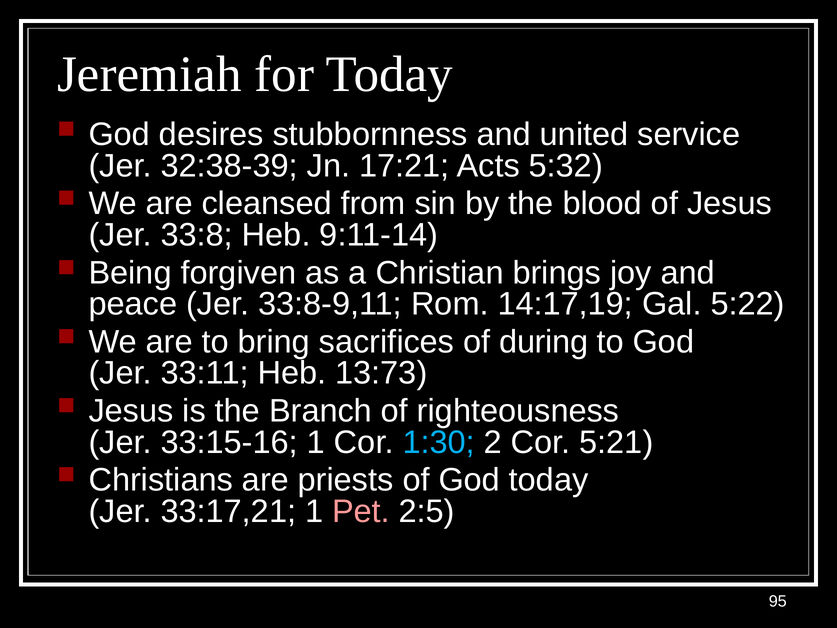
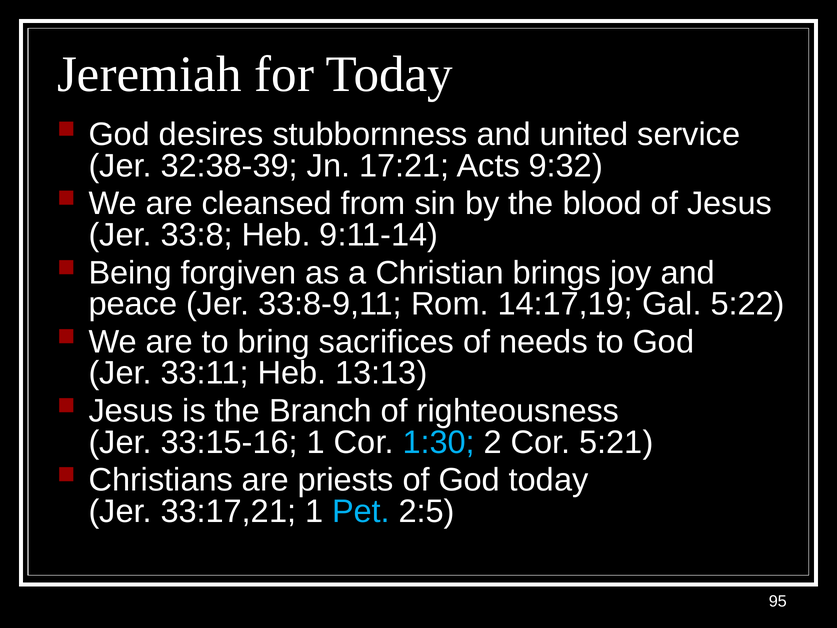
5:32: 5:32 -> 9:32
during: during -> needs
13:73: 13:73 -> 13:13
Pet colour: pink -> light blue
